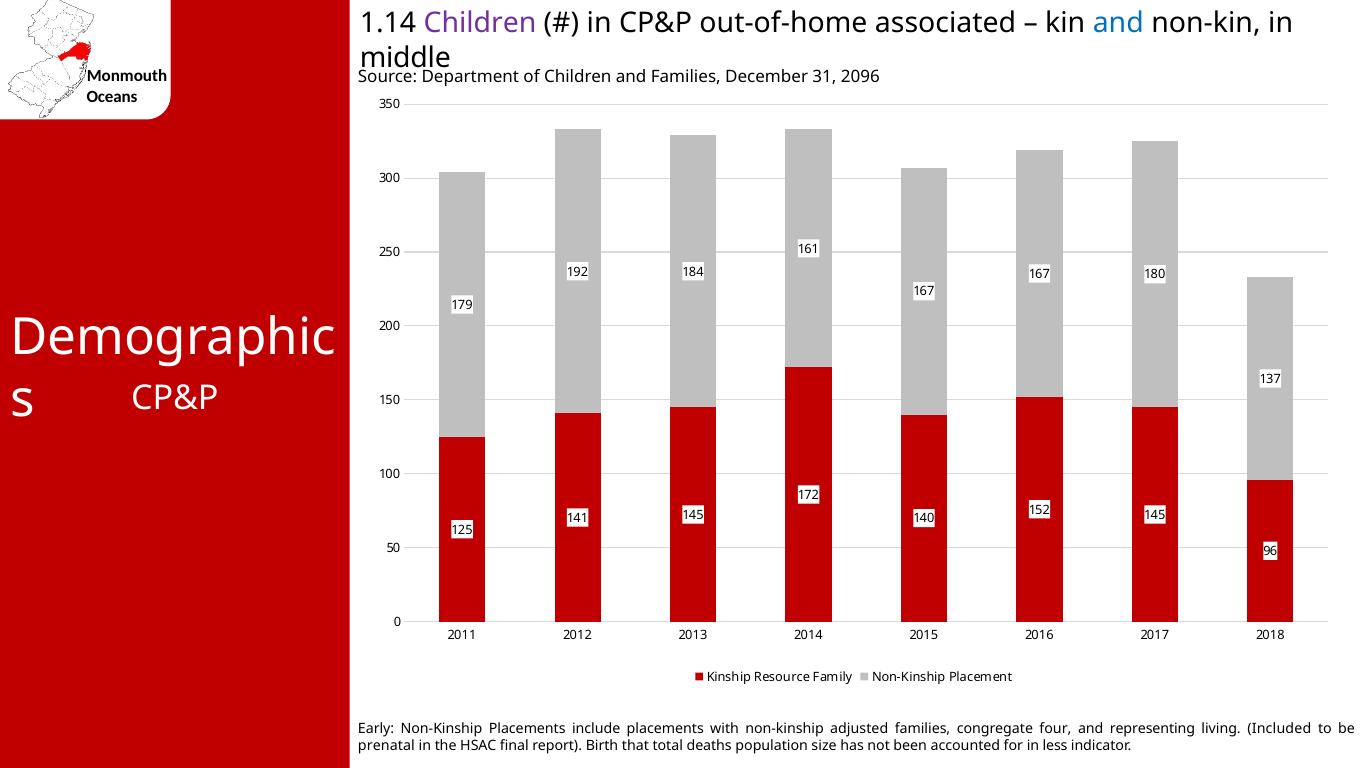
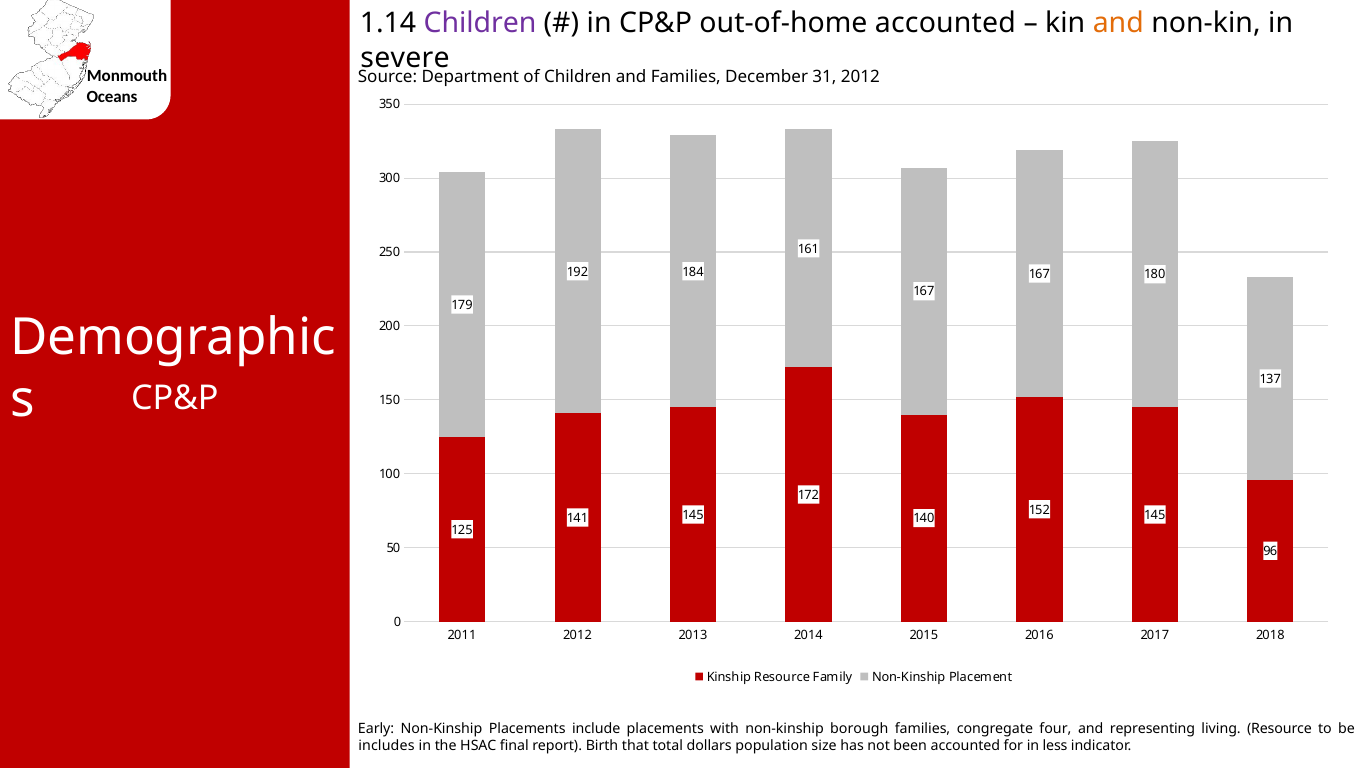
out-of-home associated: associated -> accounted
and at (1118, 24) colour: blue -> orange
middle: middle -> severe
31 2096: 2096 -> 2012
adjusted: adjusted -> borough
living Included: Included -> Resource
prenatal: prenatal -> includes
deaths: deaths -> dollars
